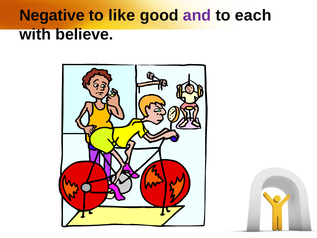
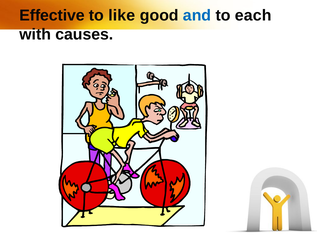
Negative: Negative -> Effective
and colour: purple -> blue
believe: believe -> causes
